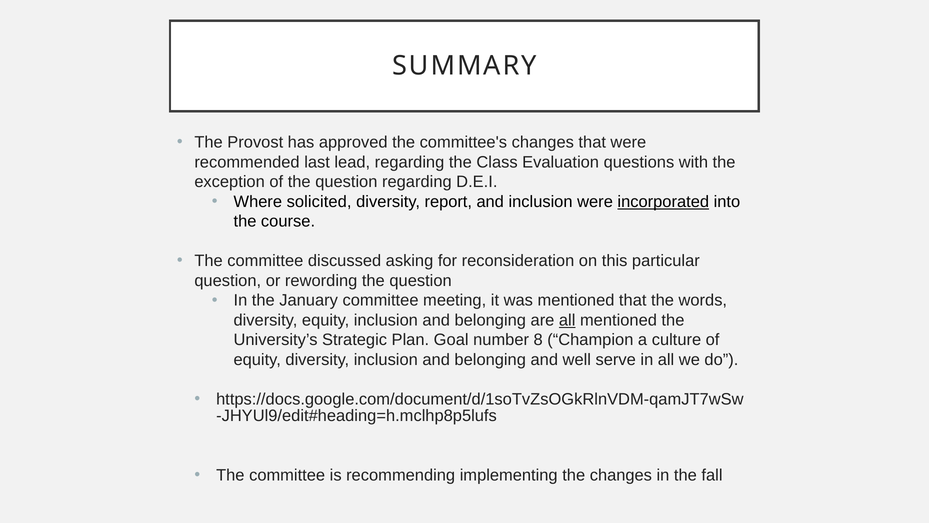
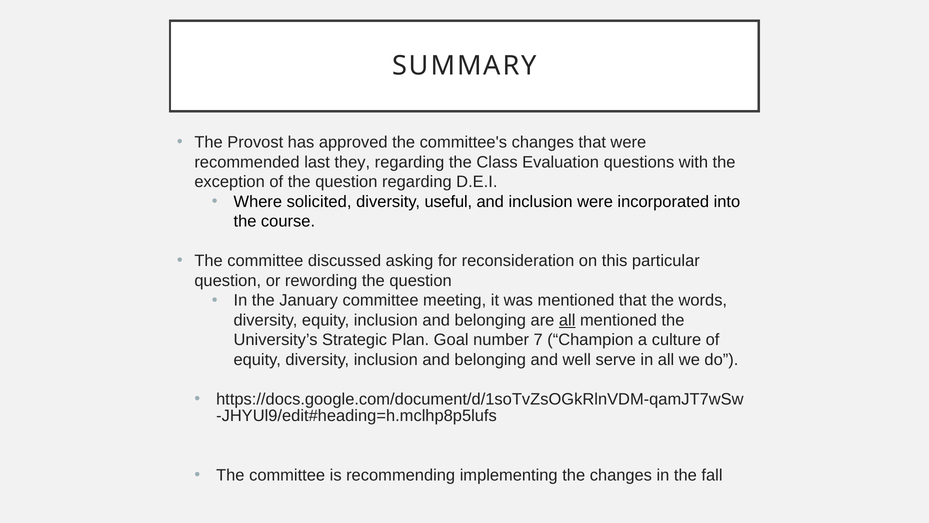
lead: lead -> they
report: report -> useful
incorporated underline: present -> none
8: 8 -> 7
